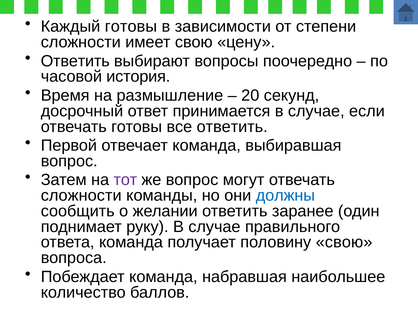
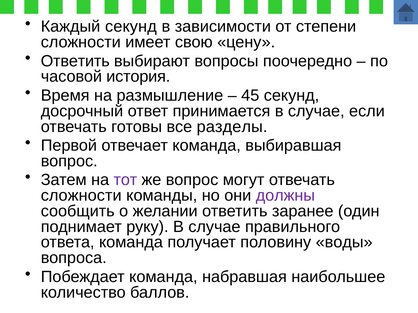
Каждый готовы: готовы -> секунд
20: 20 -> 45
все ответить: ответить -> разделы
должны colour: blue -> purple
половину свою: свою -> воды
